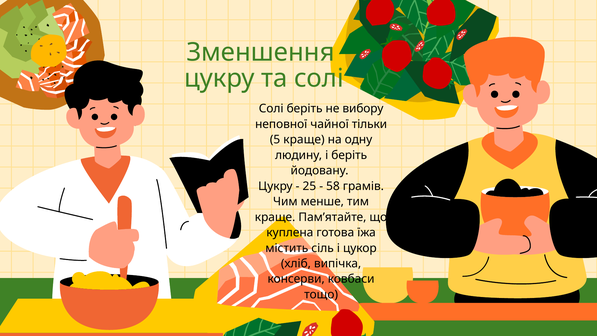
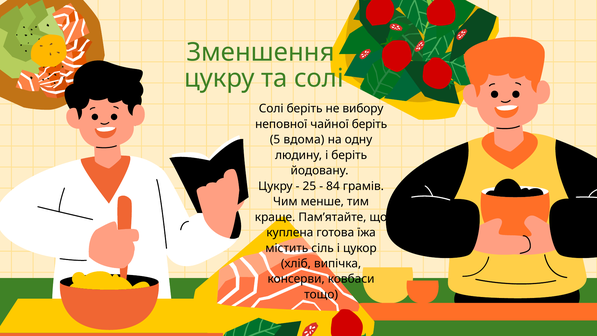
чайної тільки: тільки -> беріть
5 краще: краще -> вдома
58: 58 -> 84
